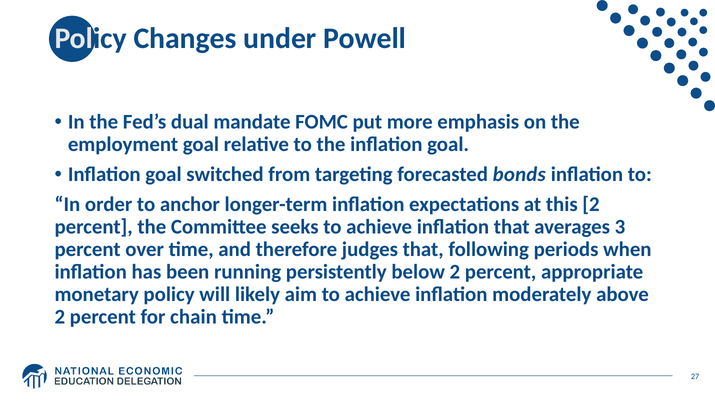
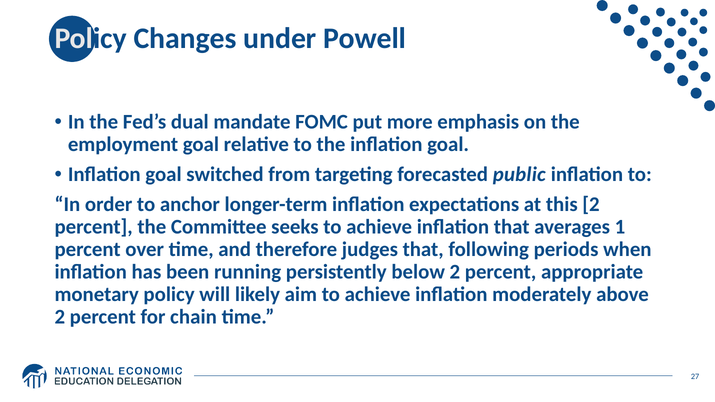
bonds: bonds -> public
3: 3 -> 1
